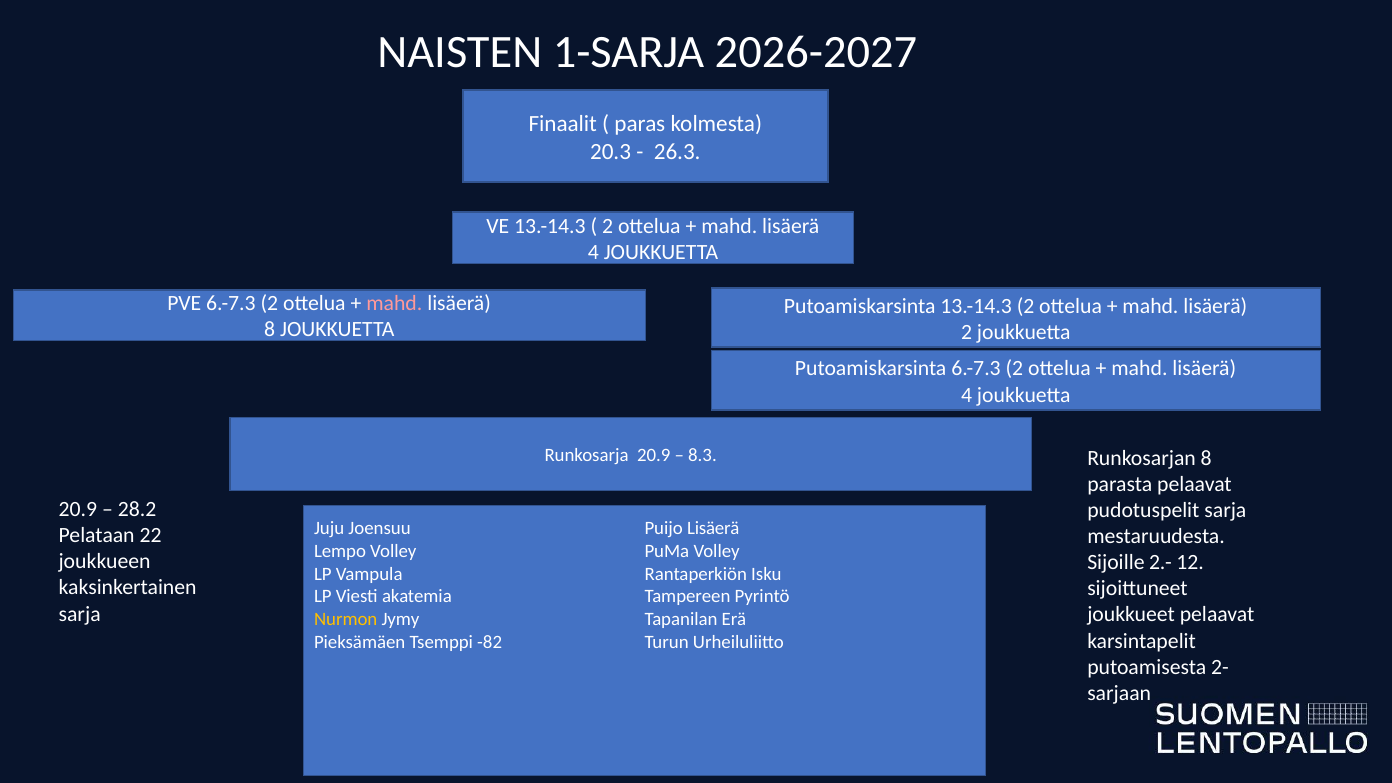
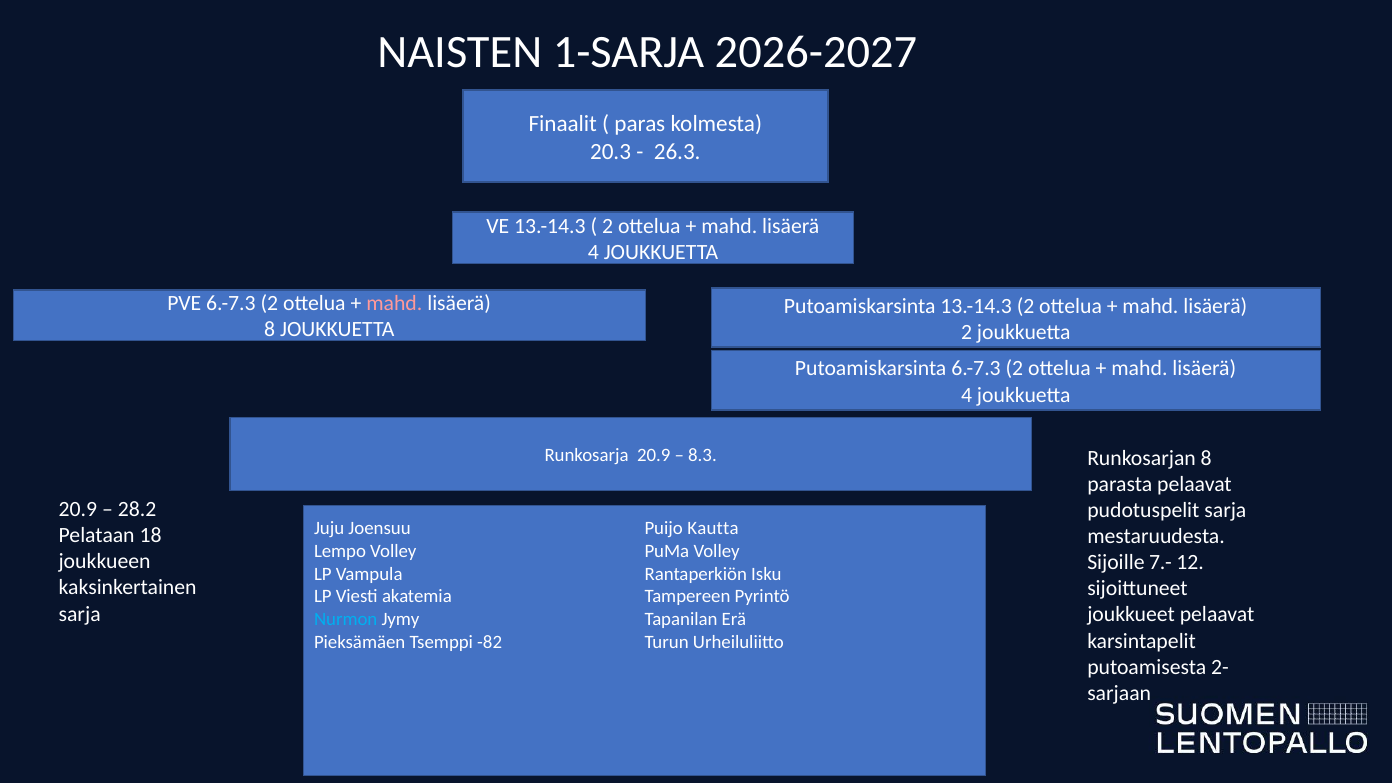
Puijo Lisäerä: Lisäerä -> Kautta
22: 22 -> 18
2.-: 2.- -> 7.-
Nurmon colour: yellow -> light blue
